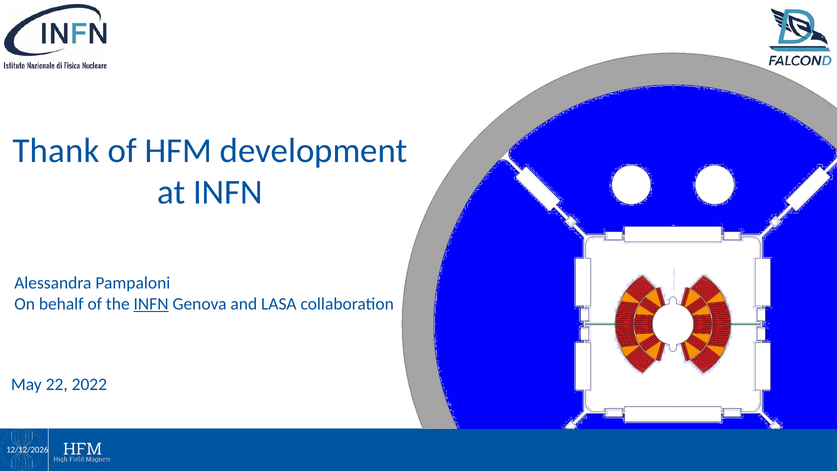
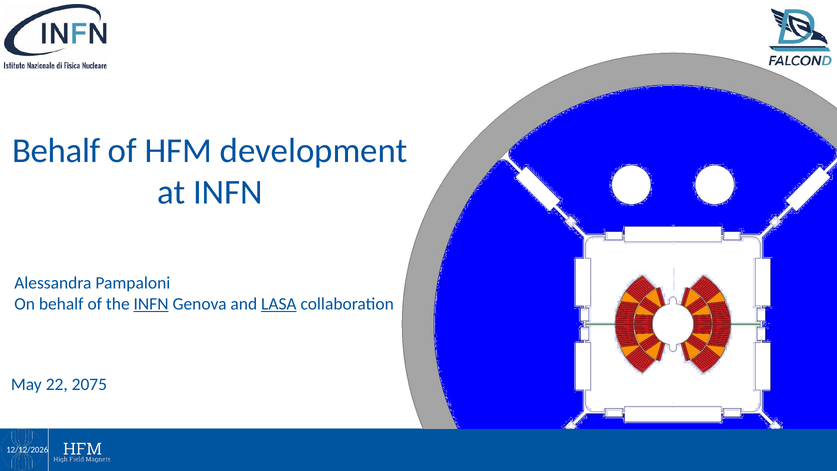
Thank at (56, 151): Thank -> Behalf
LASA underline: none -> present
2022: 2022 -> 2075
